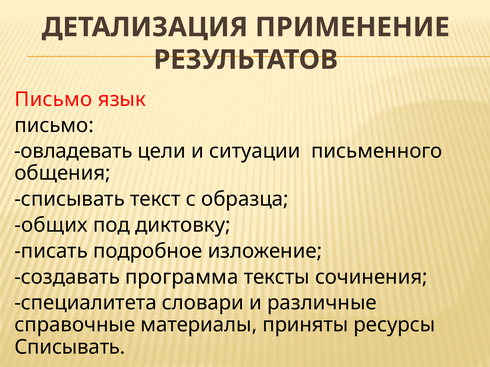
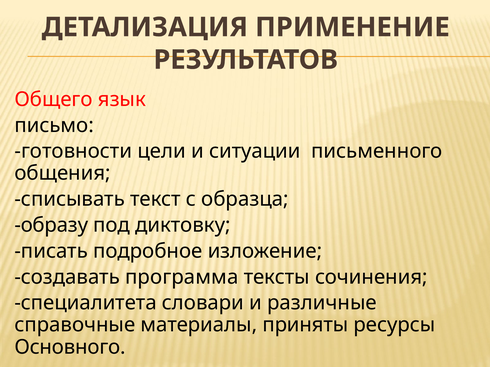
Письмо at (53, 100): Письмо -> Общего
овладевать: овладевать -> готовности
общих: общих -> образу
Списывать at (70, 347): Списывать -> Основного
